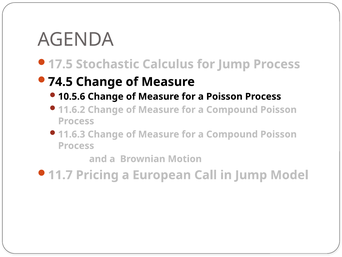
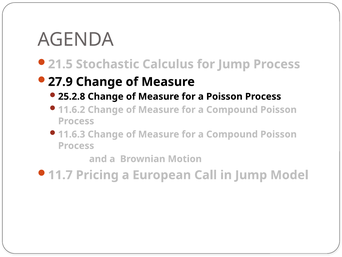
17.5: 17.5 -> 21.5
74.5: 74.5 -> 27.9
10.5.6: 10.5.6 -> 25.2.8
